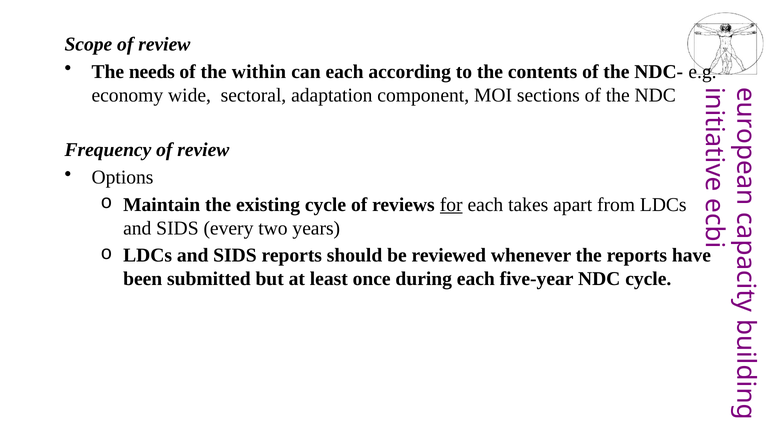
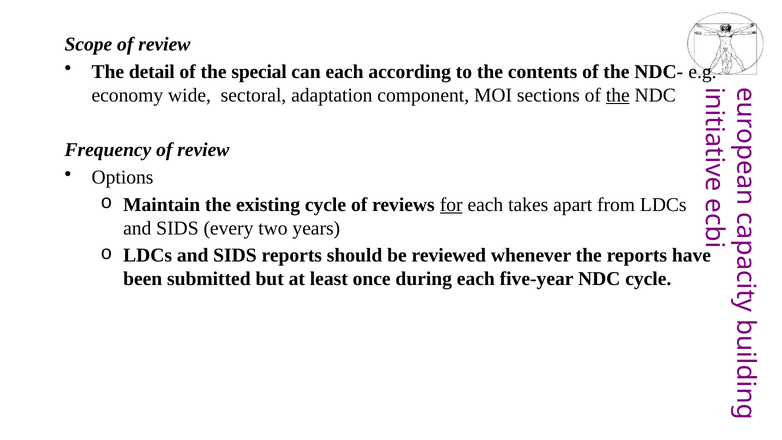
needs: needs -> detail
within: within -> special
the at (618, 95) underline: none -> present
